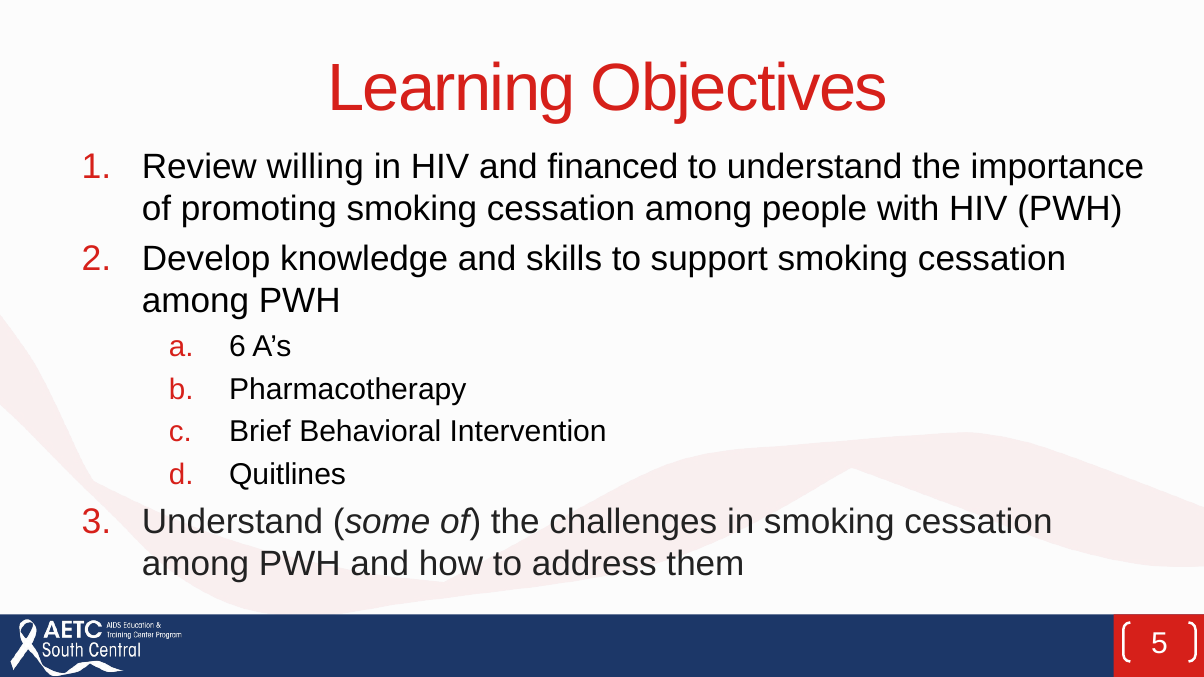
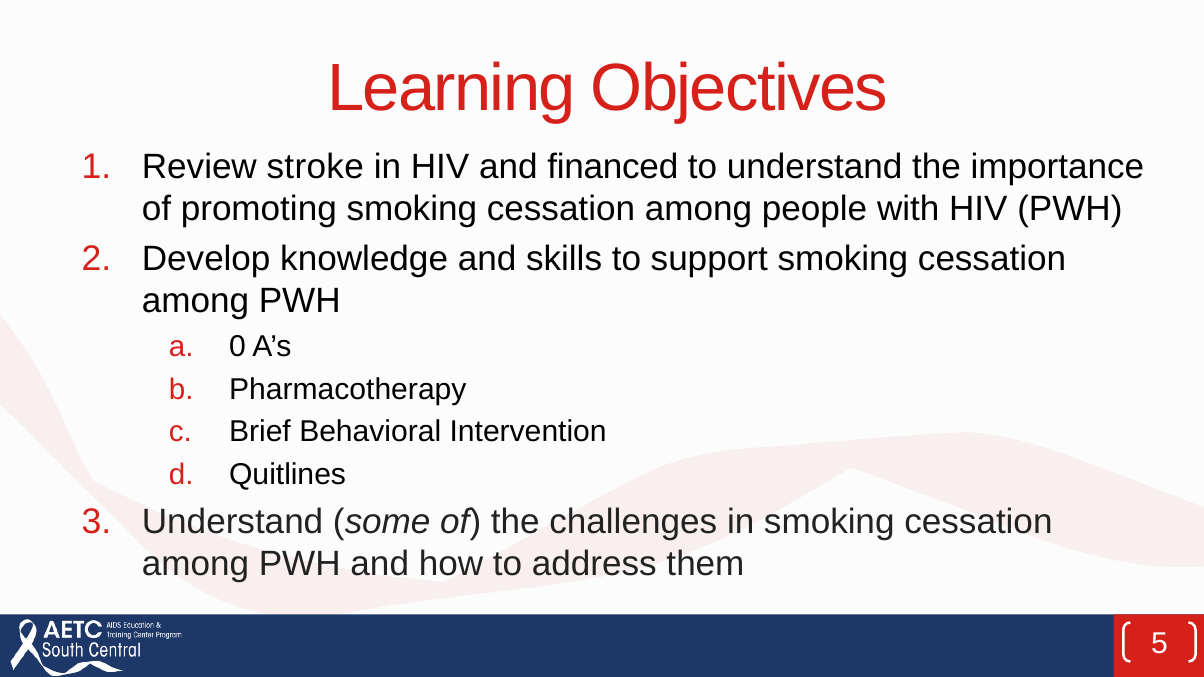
willing: willing -> stroke
6: 6 -> 0
